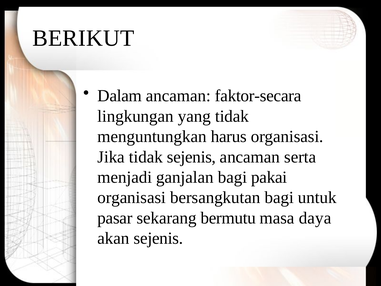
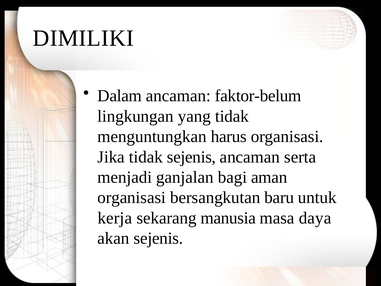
BERIKUT: BERIKUT -> DIMILIKI
faktor-secara: faktor-secara -> faktor-belum
pakai: pakai -> aman
bersangkutan bagi: bagi -> baru
pasar: pasar -> kerja
bermutu: bermutu -> manusia
